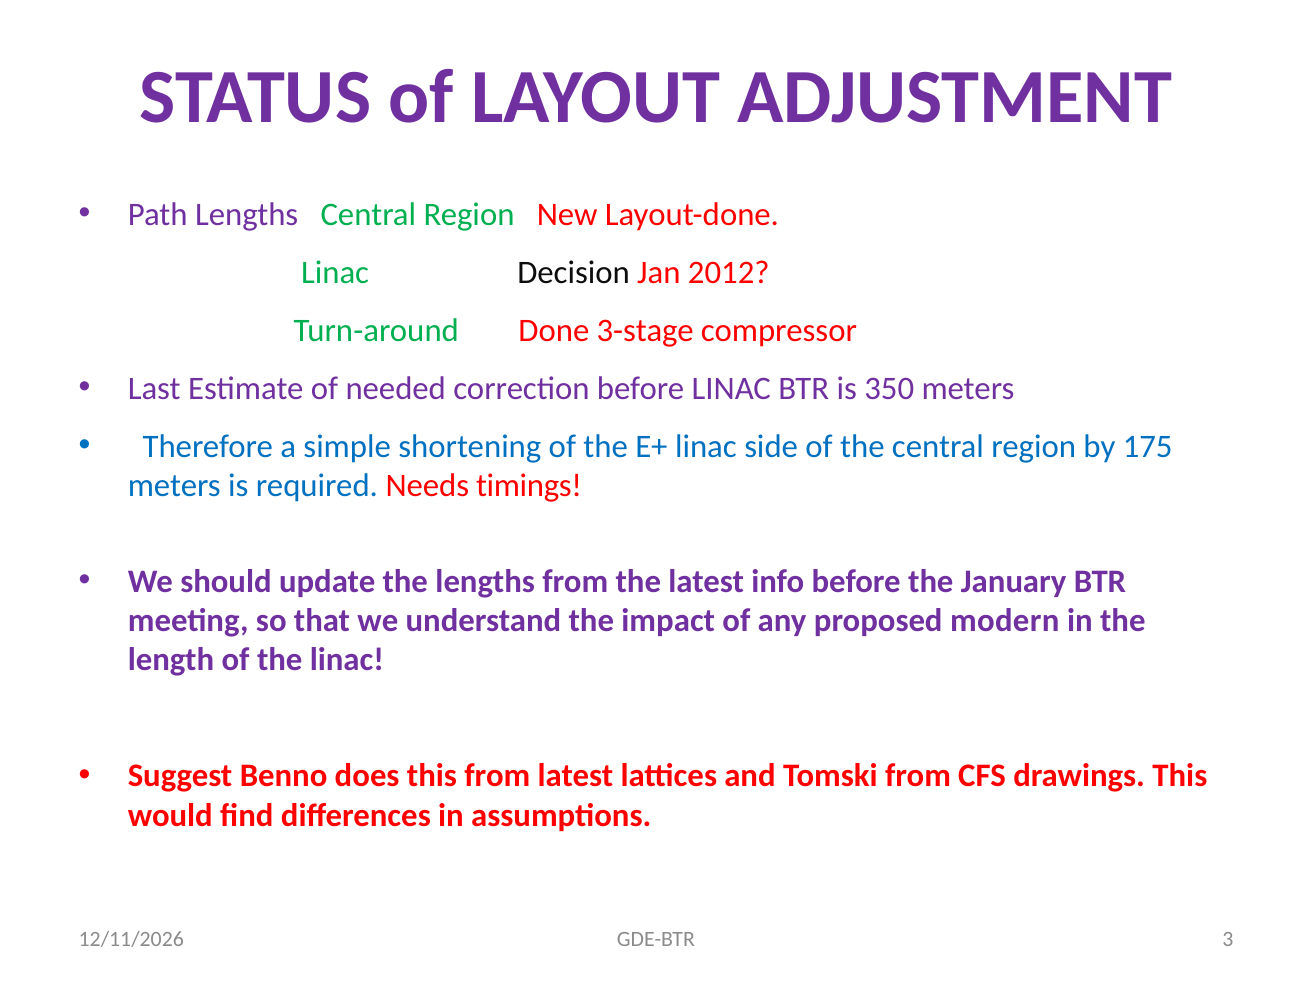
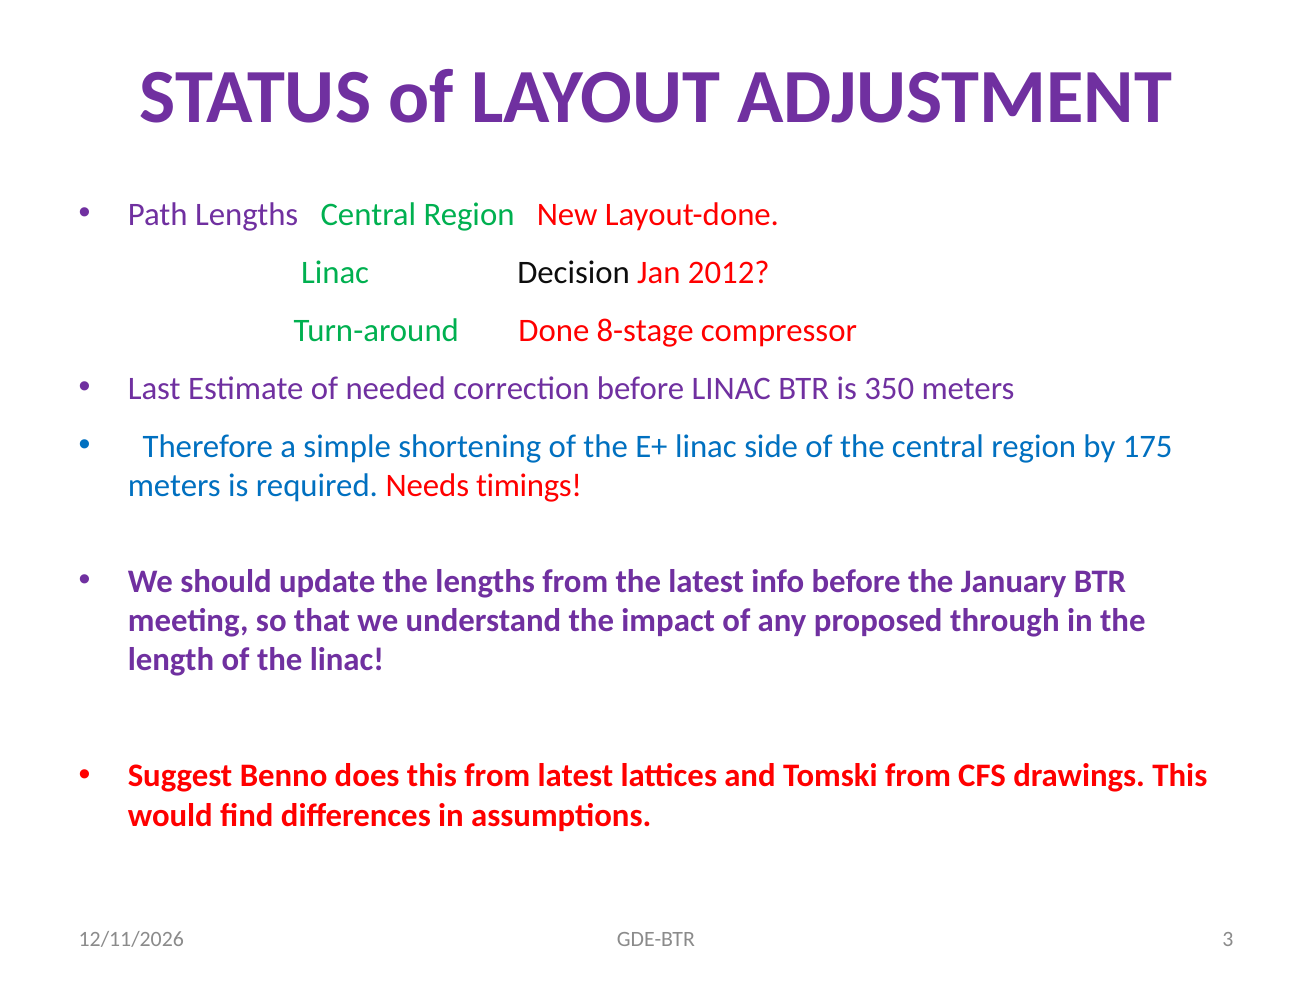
3-stage: 3-stage -> 8-stage
modern: modern -> through
